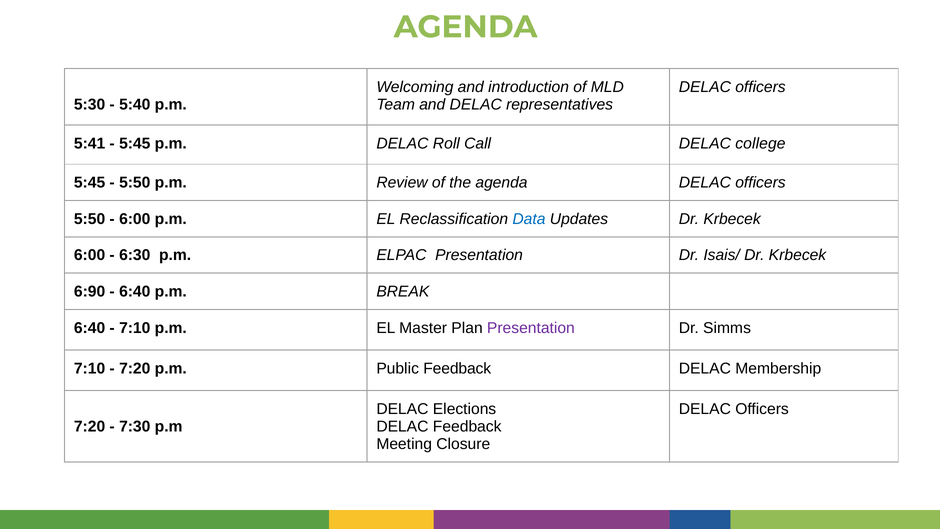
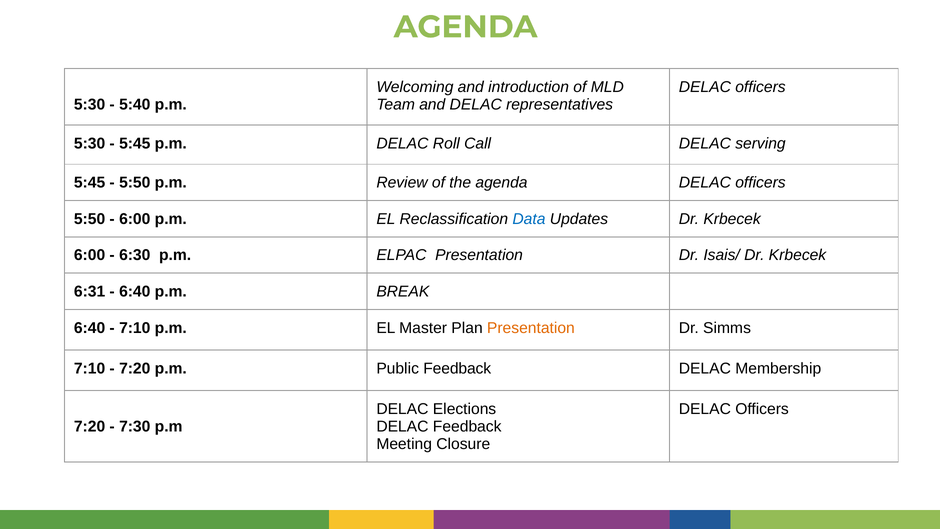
5:41 at (90, 143): 5:41 -> 5:30
college: college -> serving
6:90: 6:90 -> 6:31
Presentation at (531, 328) colour: purple -> orange
